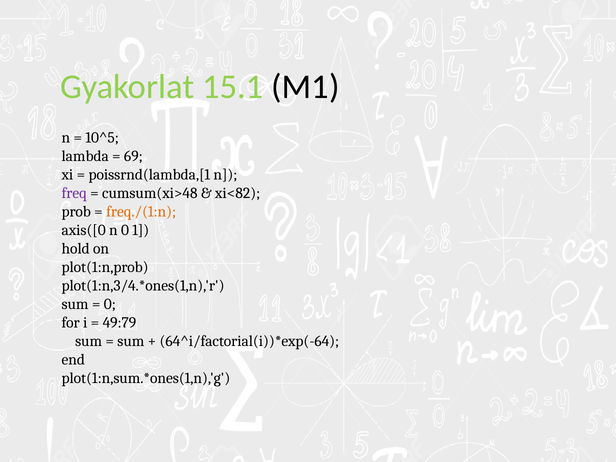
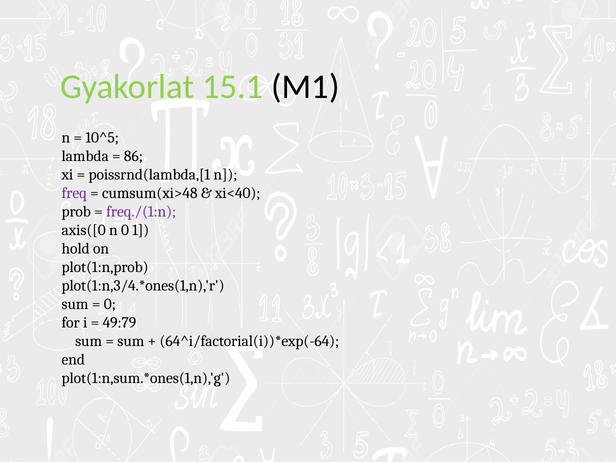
69: 69 -> 86
xi<82: xi<82 -> xi<40
freq./(1:n colour: orange -> purple
